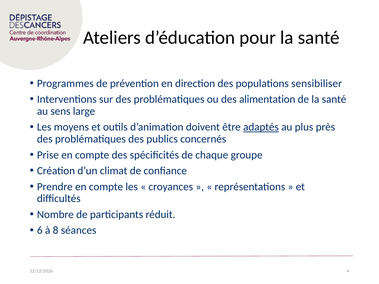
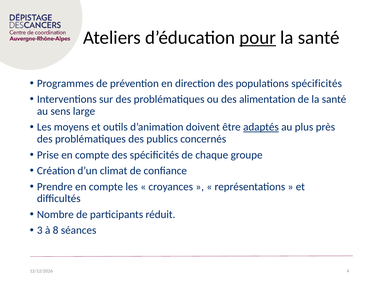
pour underline: none -> present
populations sensibiliser: sensibiliser -> spécificités
6: 6 -> 3
